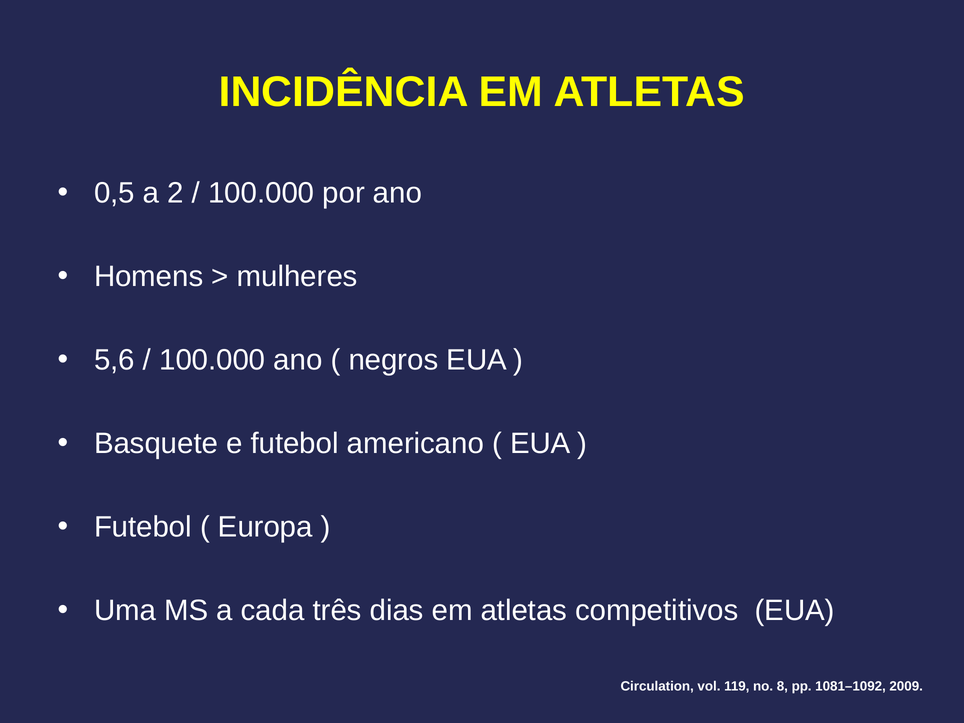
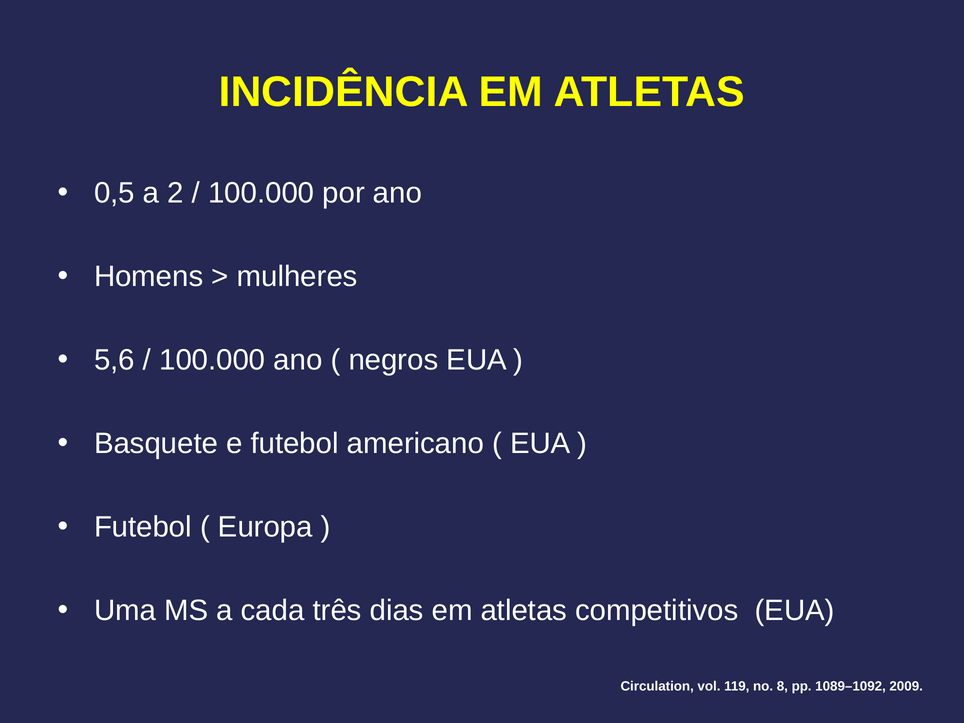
1081–1092: 1081–1092 -> 1089–1092
